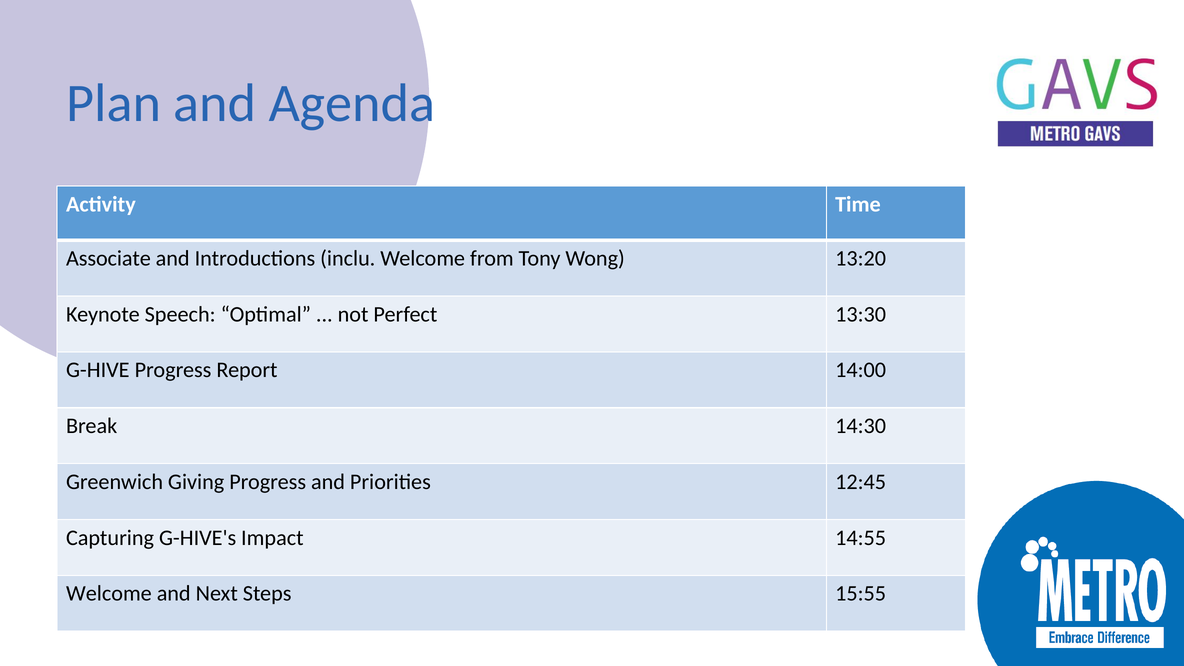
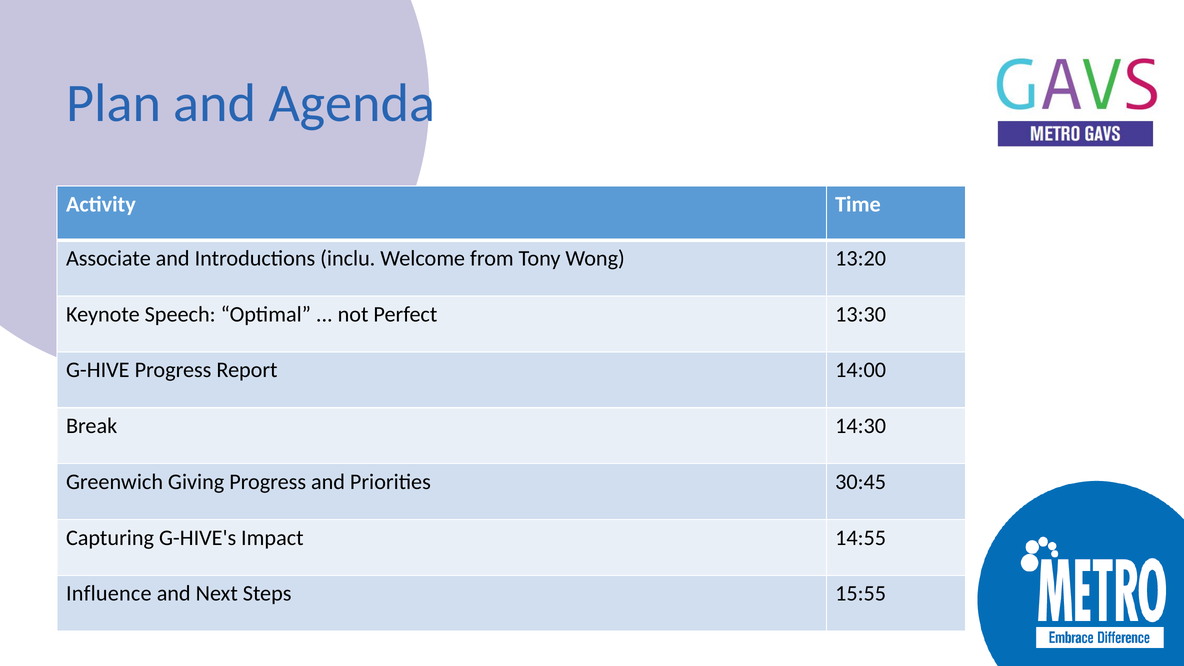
12:45: 12:45 -> 30:45
Welcome at (109, 594): Welcome -> Influence
